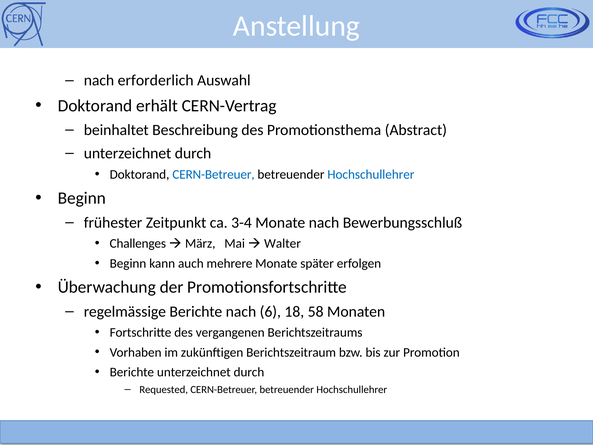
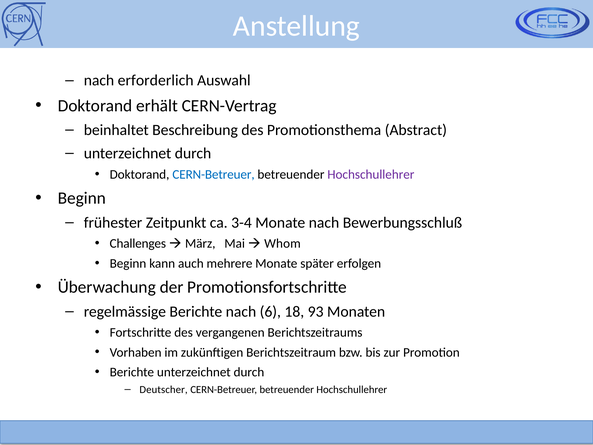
Hochschullehrer at (371, 174) colour: blue -> purple
Walter: Walter -> Whom
58: 58 -> 93
Requested: Requested -> Deutscher
